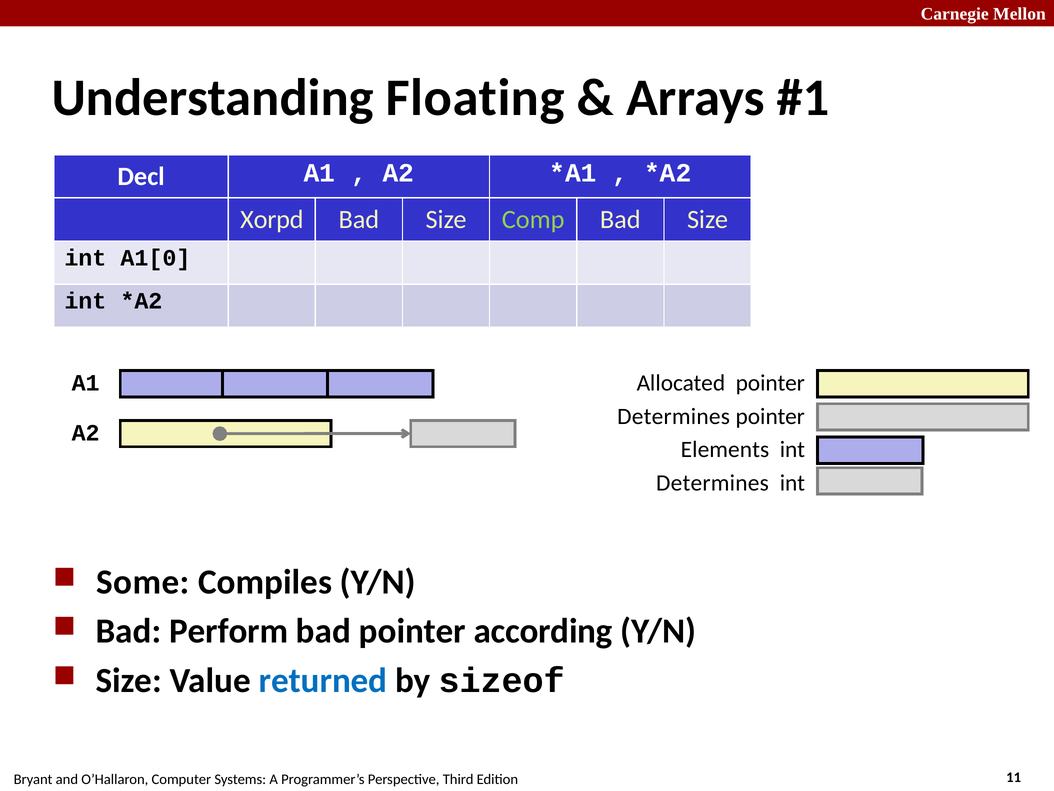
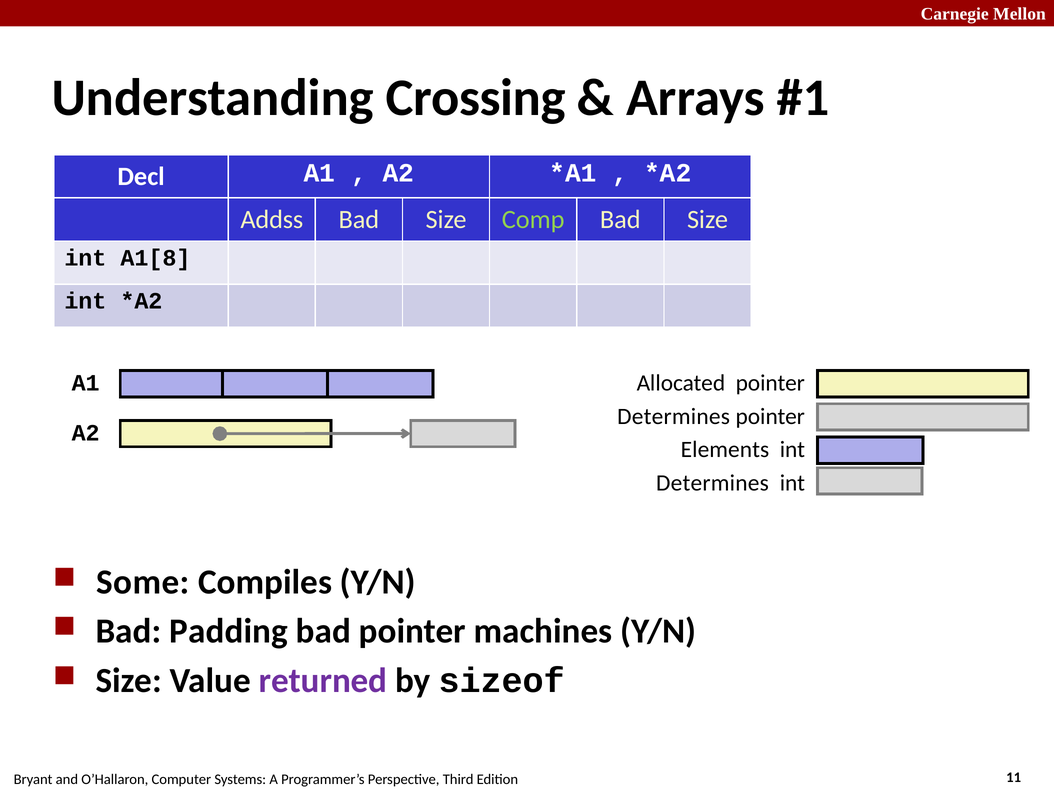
Floating: Floating -> Crossing
Xorpd: Xorpd -> Addss
A1[0: A1[0 -> A1[8
Perform: Perform -> Padding
according: according -> machines
returned colour: blue -> purple
